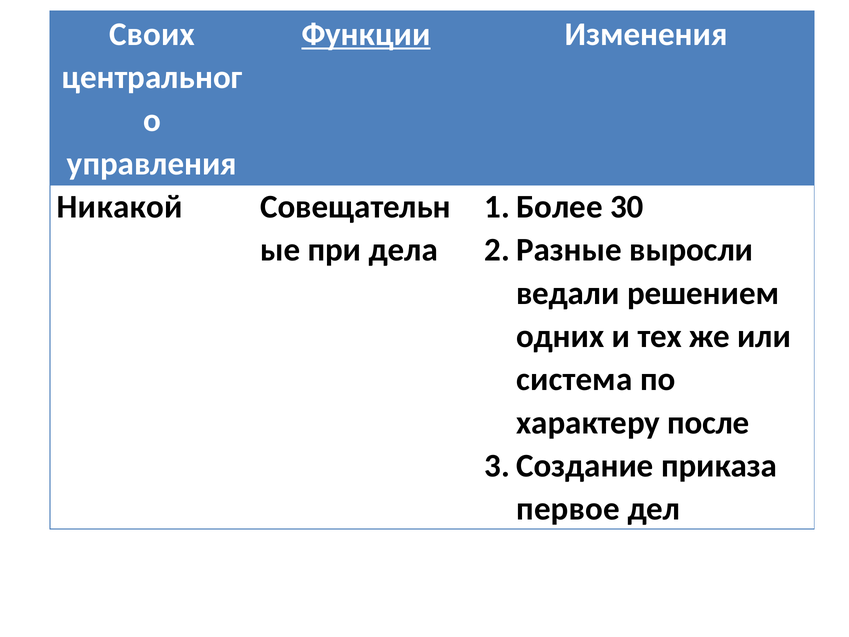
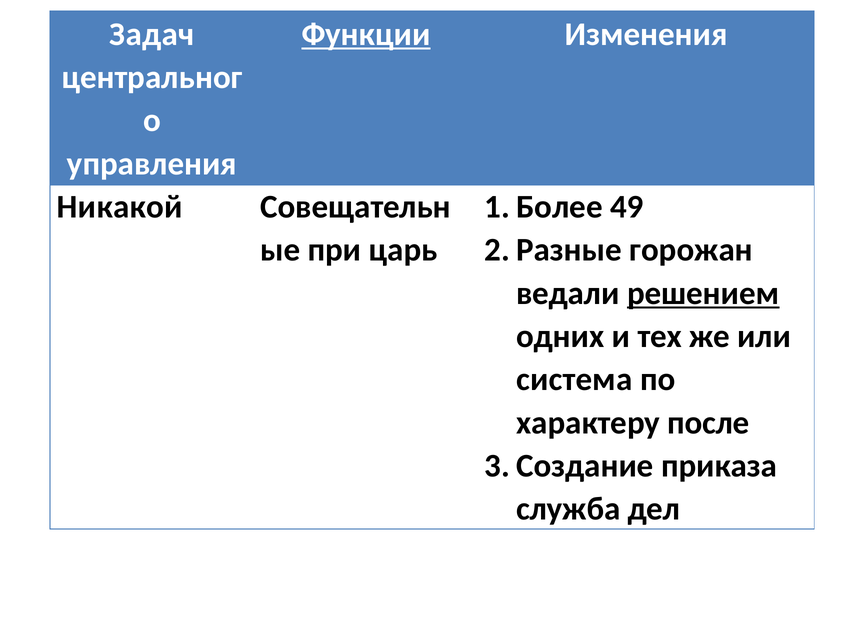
Своих: Своих -> Задач
30: 30 -> 49
дела: дела -> царь
выросли: выросли -> горожан
решением underline: none -> present
первое: первое -> служба
